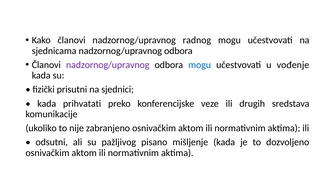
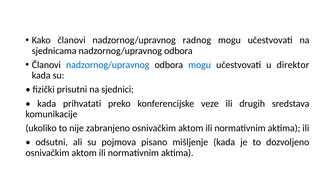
nadzornog/upravnog at (108, 65) colour: purple -> blue
vođenje: vođenje -> direktor
pažljivog: pažljivog -> pojmova
